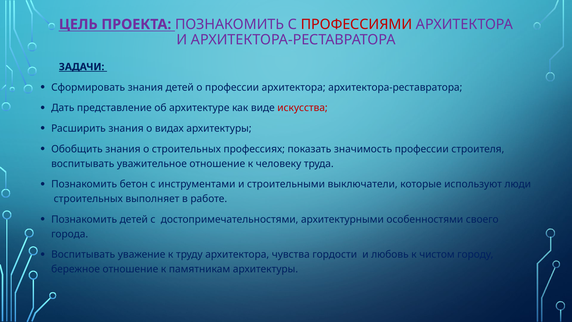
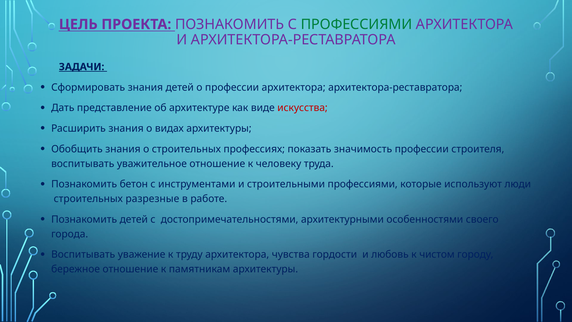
ПРОФЕССИЯМИ at (356, 24) colour: red -> green
строительными выключатели: выключатели -> профессиями
выполняет: выполняет -> разрезные
